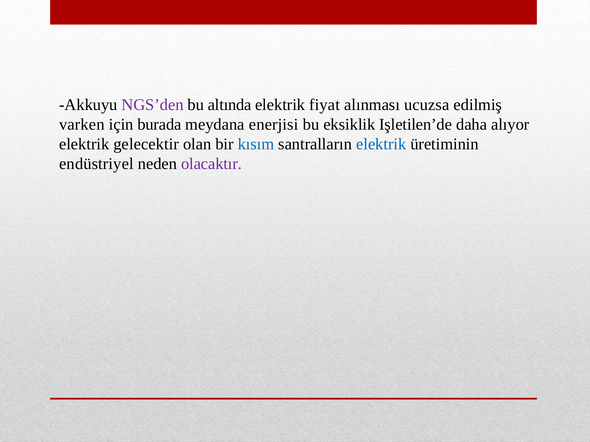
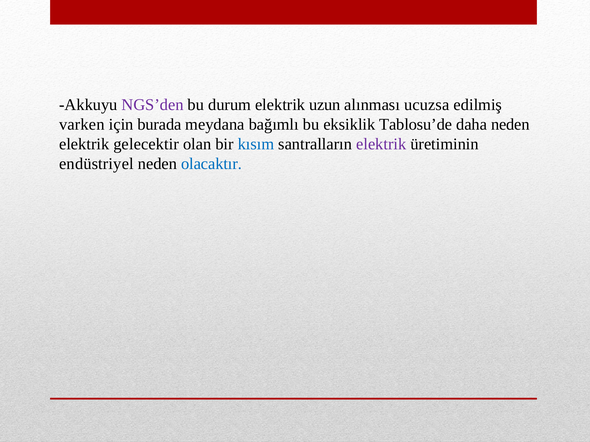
altında: altında -> durum
fiyat: fiyat -> uzun
enerjisi: enerjisi -> bağımlı
Işletilen’de: Işletilen’de -> Tablosu’de
daha alıyor: alıyor -> neden
elektrik at (381, 144) colour: blue -> purple
olacaktır colour: purple -> blue
